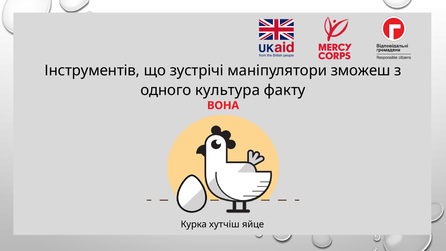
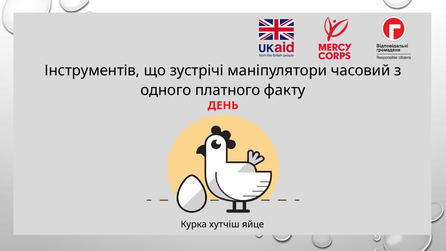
зможеш: зможеш -> часовий
культура: культура -> платного
ВОНА: ВОНА -> ДЕНЬ
